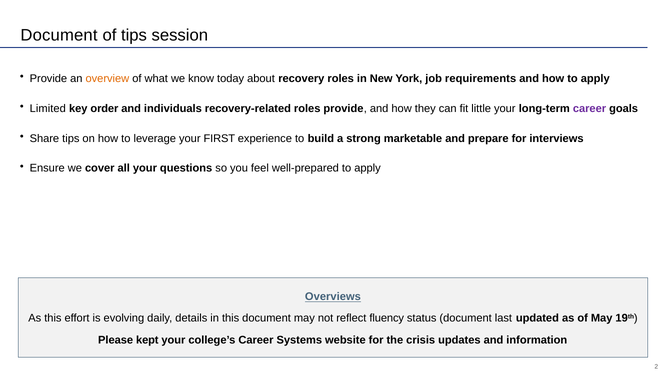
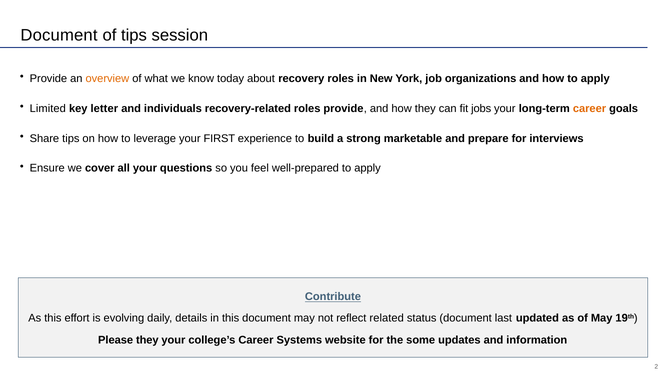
requirements: requirements -> organizations
order: order -> letter
little: little -> jobs
career at (589, 109) colour: purple -> orange
Overviews: Overviews -> Contribute
fluency: fluency -> related
Please kept: kept -> they
crisis: crisis -> some
